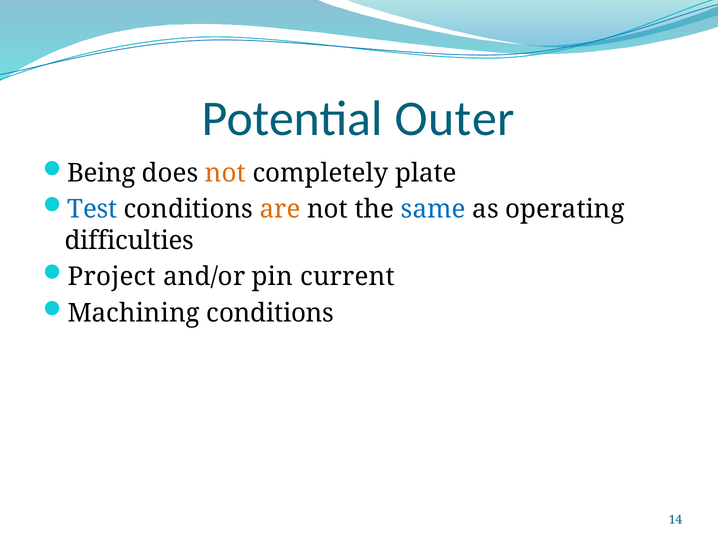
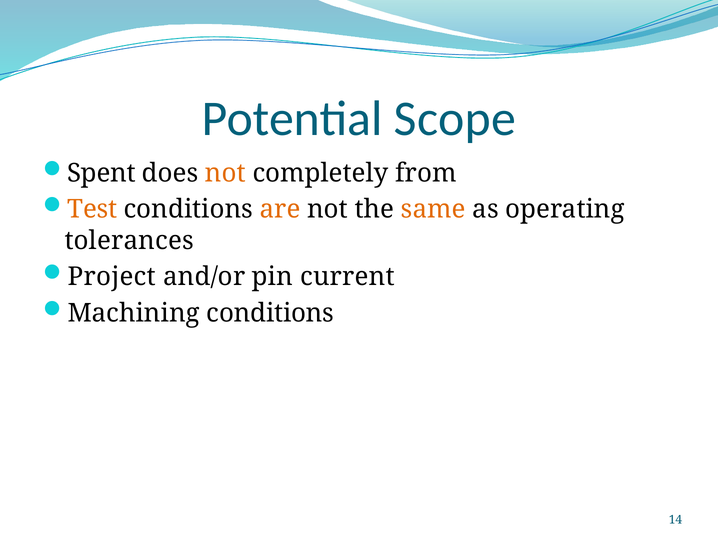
Outer: Outer -> Scope
Being: Being -> Spent
plate: plate -> from
Test colour: blue -> orange
same colour: blue -> orange
difficulties: difficulties -> tolerances
